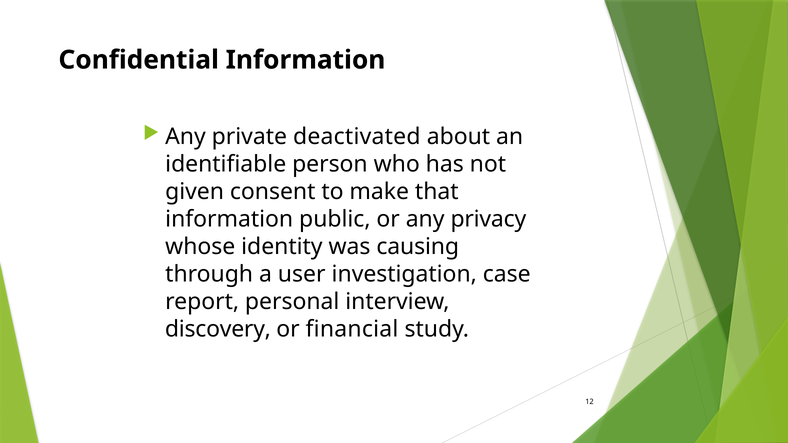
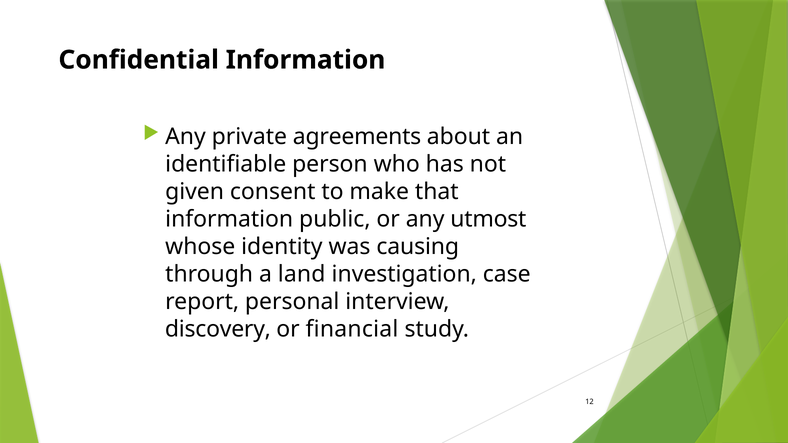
deactivated: deactivated -> agreements
privacy: privacy -> utmost
user: user -> land
